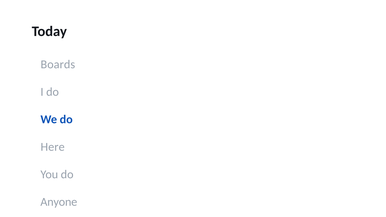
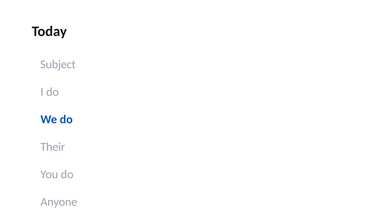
Boards: Boards -> Subject
Here: Here -> Their
